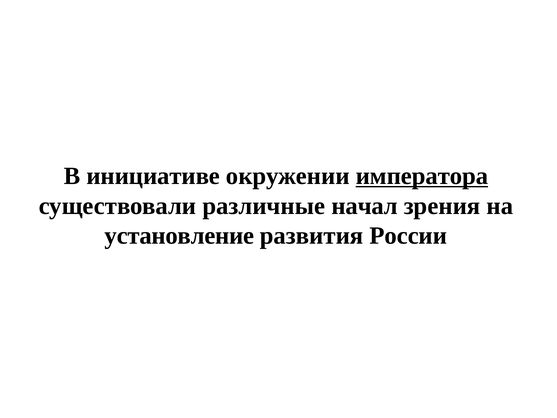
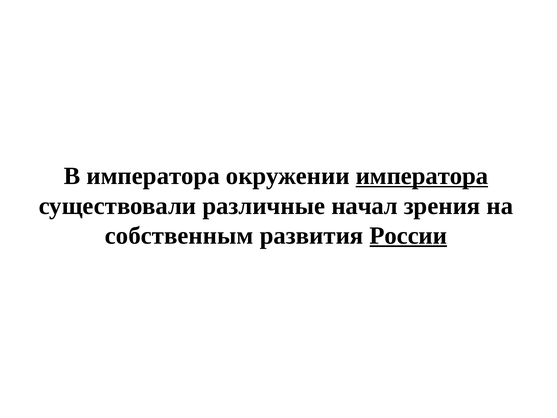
В инициативе: инициативе -> императора
установление: установление -> собственным
России underline: none -> present
